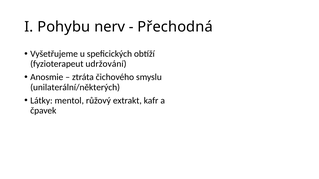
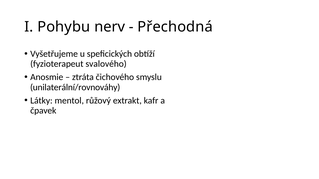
udržování: udržování -> svalového
unilaterální/některých: unilaterální/některých -> unilaterální/rovnováhy
